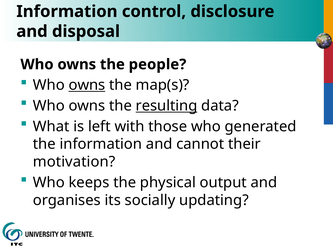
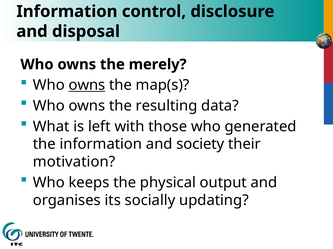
people: people -> merely
resulting underline: present -> none
cannot: cannot -> society
